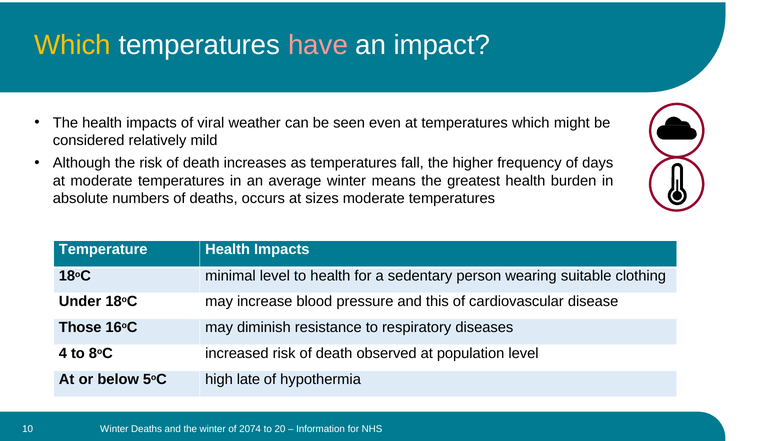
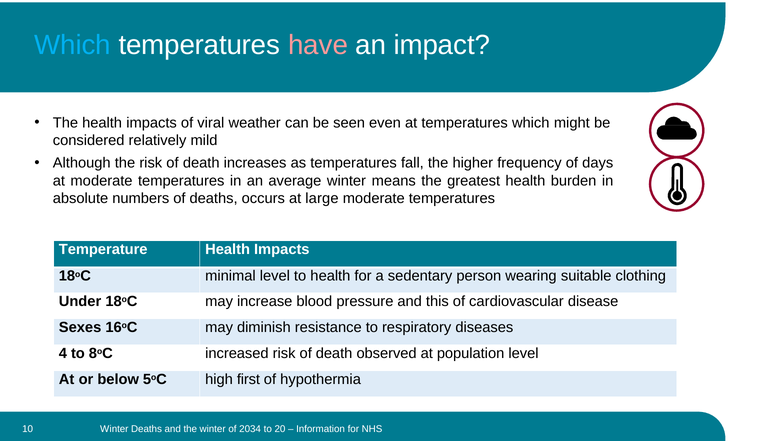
Which at (73, 45) colour: yellow -> light blue
sizes: sizes -> large
Those: Those -> Sexes
late: late -> first
2074: 2074 -> 2034
